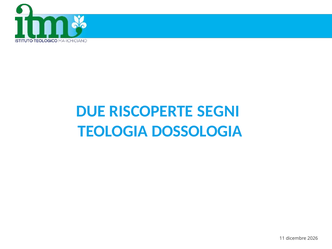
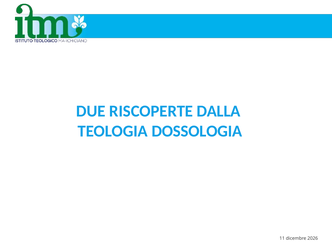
SEGNI: SEGNI -> DALLA
